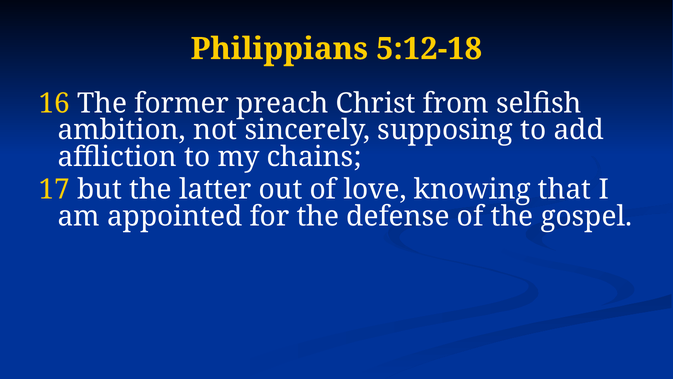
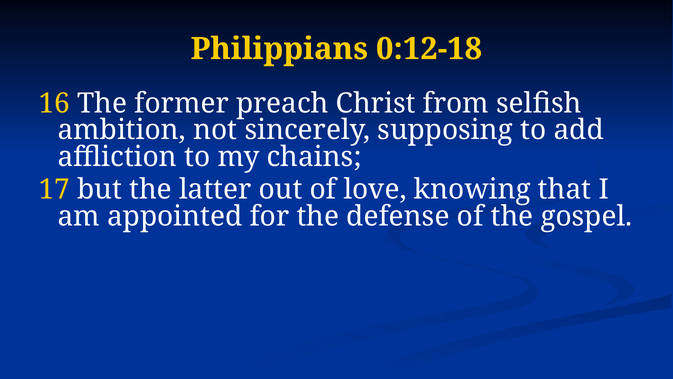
5:12-18: 5:12-18 -> 0:12-18
